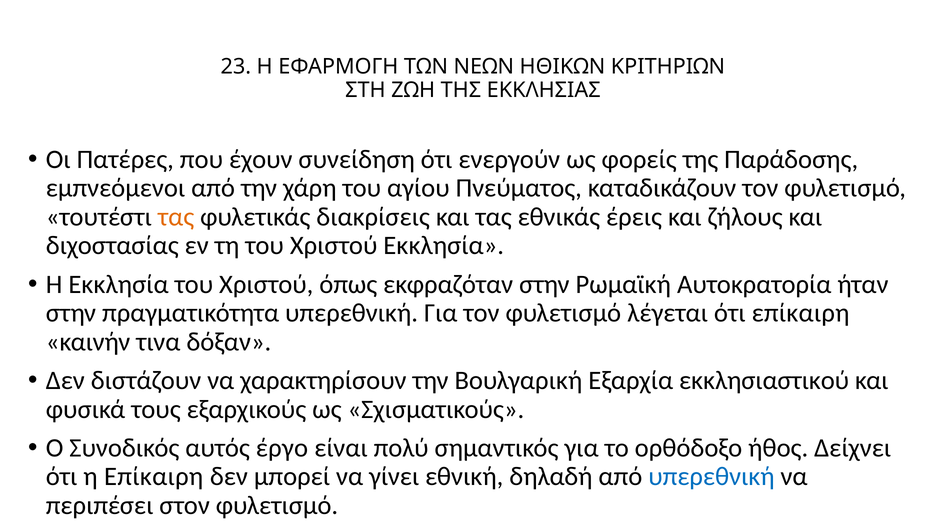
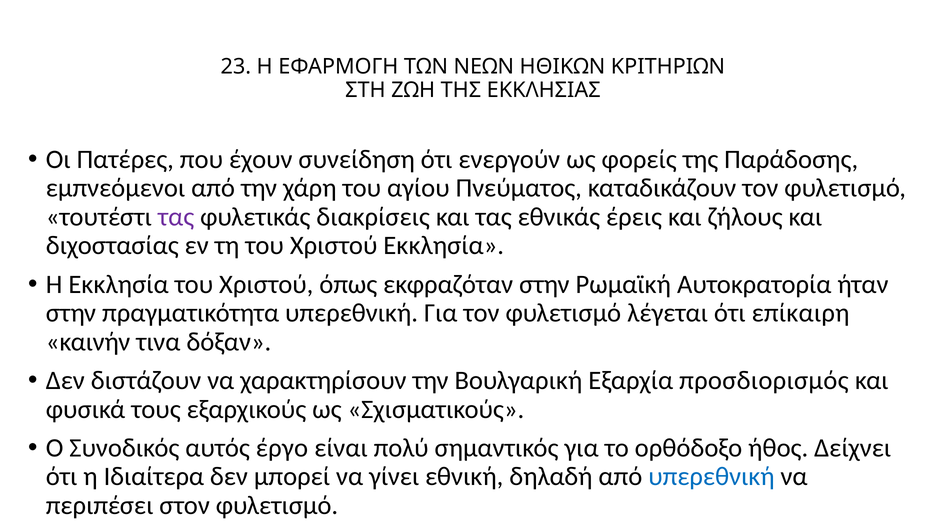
τας at (176, 217) colour: orange -> purple
εκκλησιαστικού: εκκλησιαστικού -> προσδιορισμός
η Επίκαιρη: Επίκαιρη -> Ιδιαίτερα
